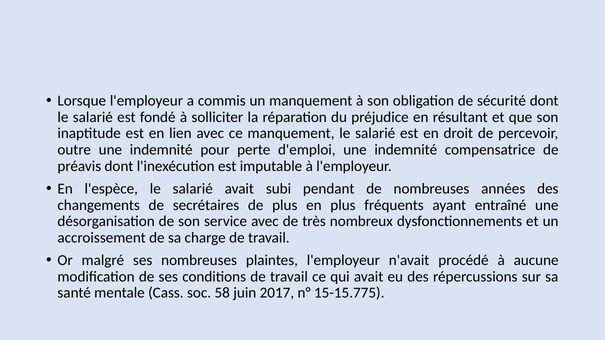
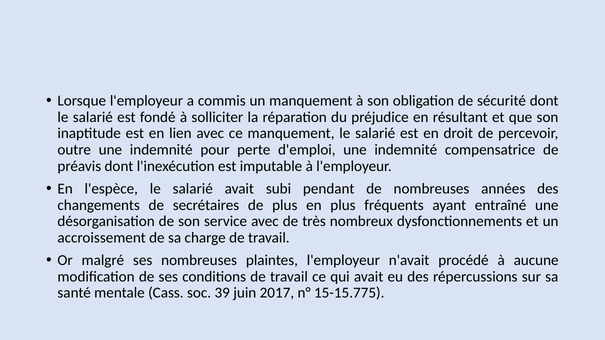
58: 58 -> 39
